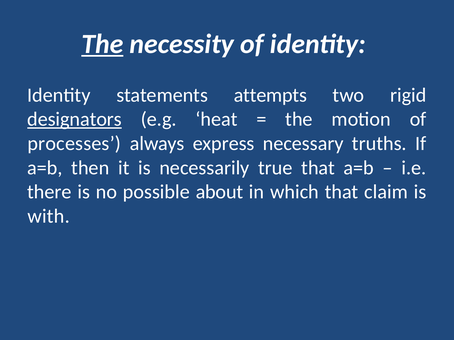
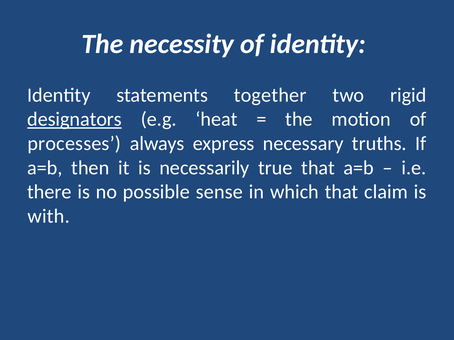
The at (102, 44) underline: present -> none
attempts: attempts -> together
about: about -> sense
